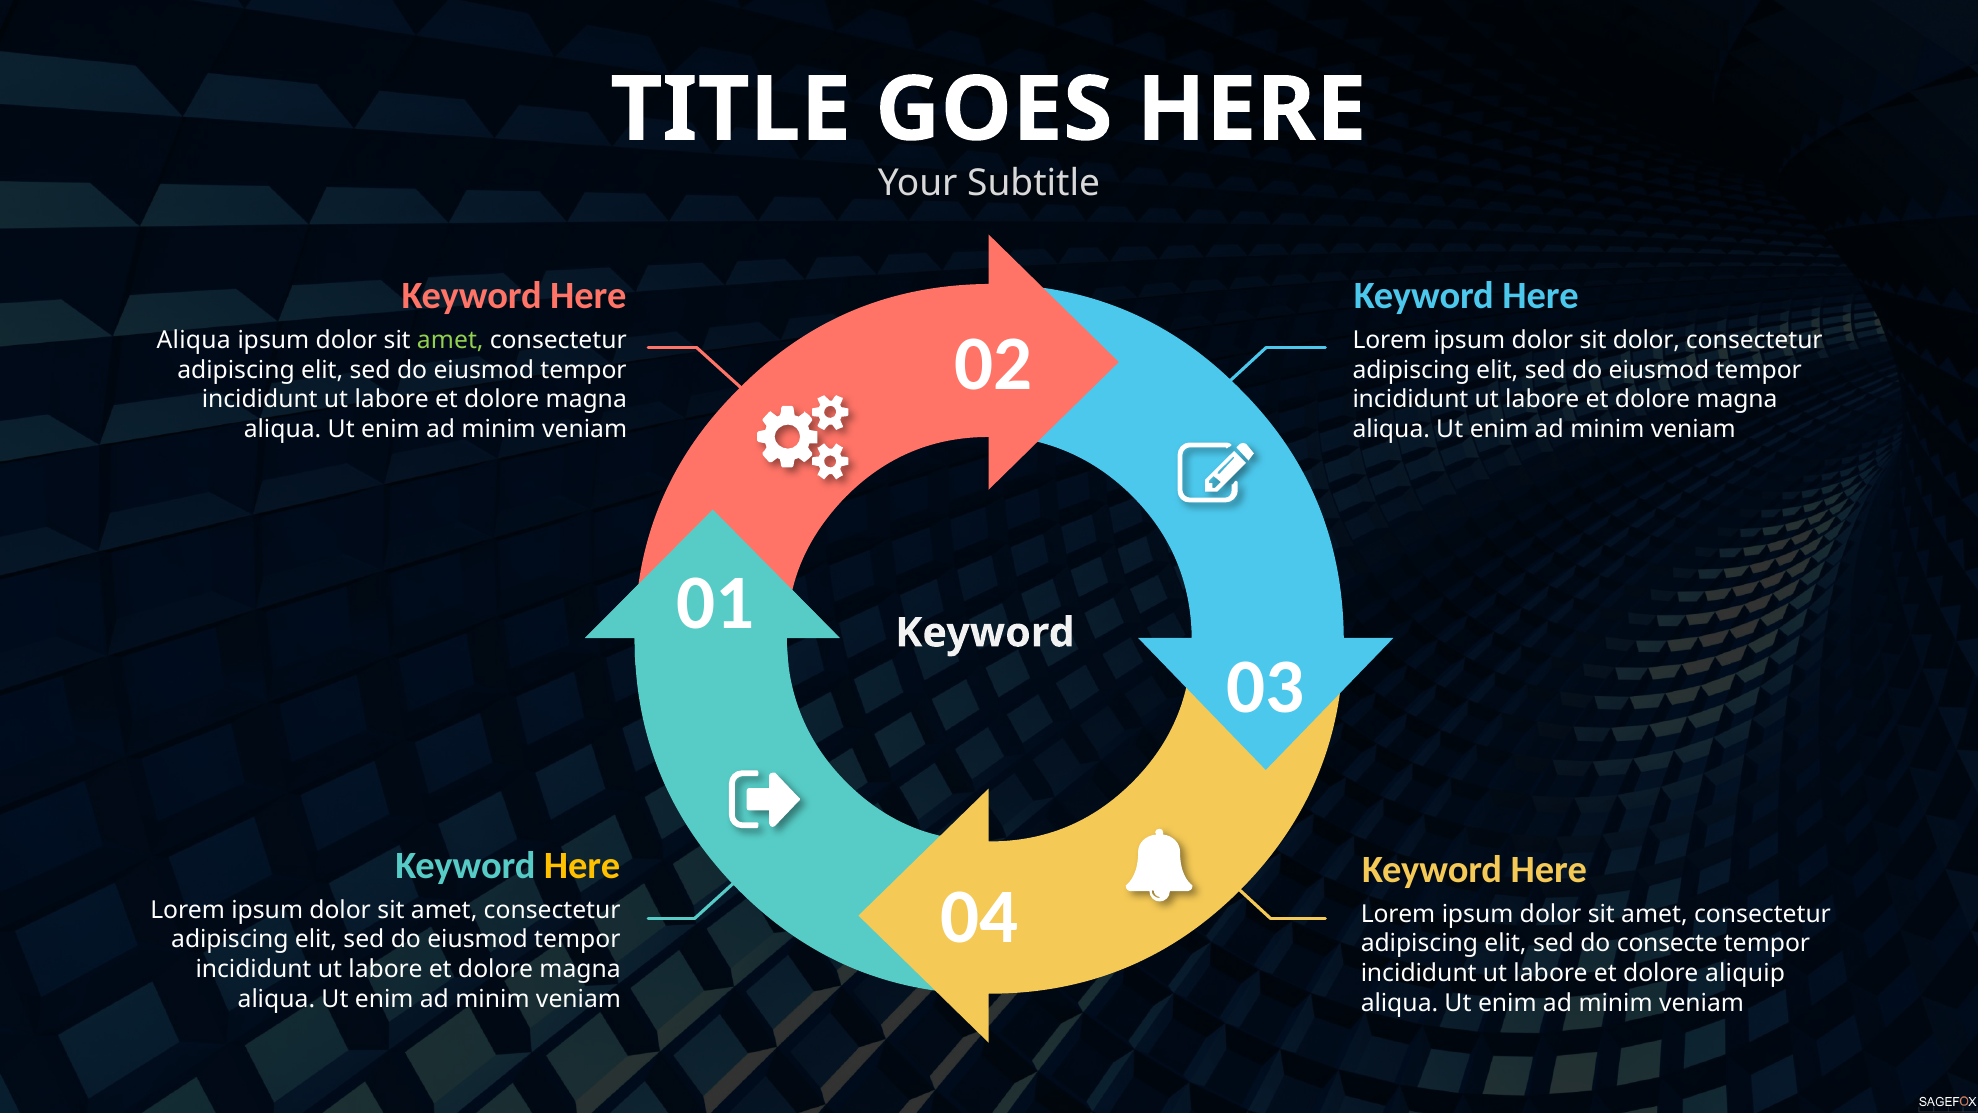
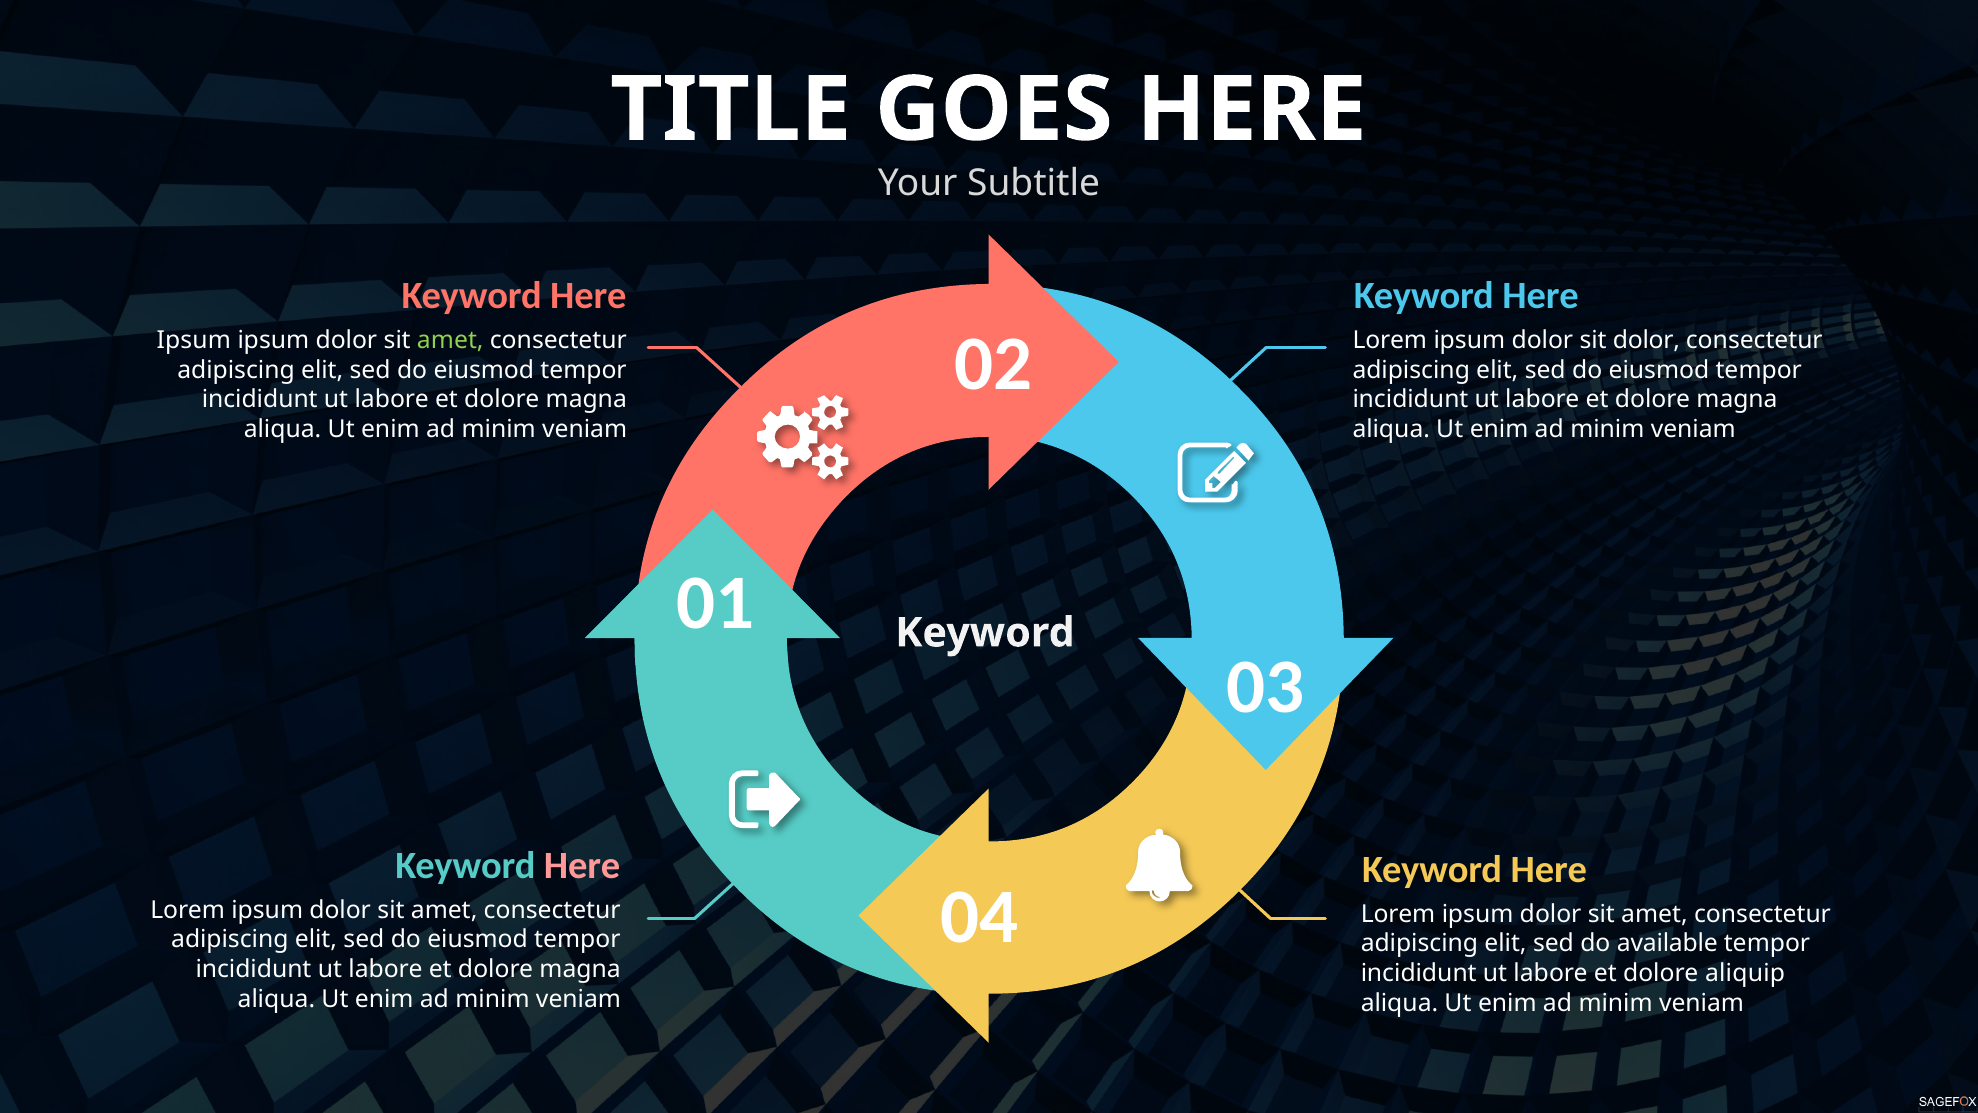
Aliqua at (194, 340): Aliqua -> Ipsum
Here at (582, 865) colour: yellow -> pink
consecte: consecte -> available
